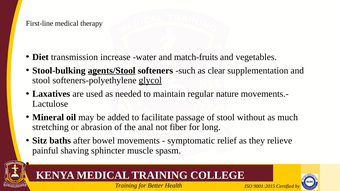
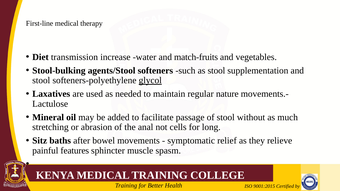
agents/Stool underline: present -> none
as clear: clear -> stool
fiber: fiber -> cells
shaving: shaving -> features
